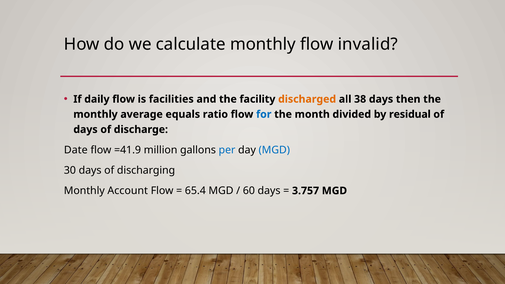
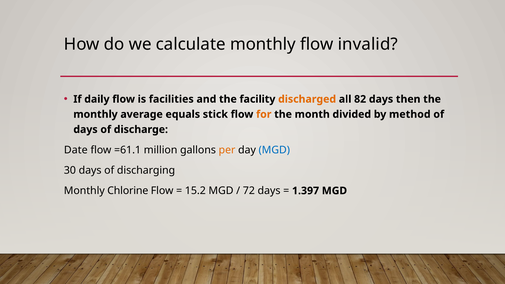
38: 38 -> 82
ratio: ratio -> stick
for colour: blue -> orange
residual: residual -> method
=41.9: =41.9 -> =61.1
per colour: blue -> orange
Account: Account -> Chlorine
65.4: 65.4 -> 15.2
60: 60 -> 72
3.757: 3.757 -> 1.397
